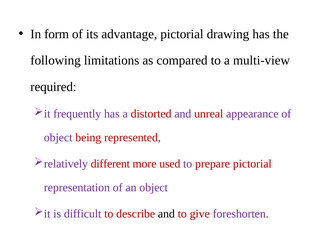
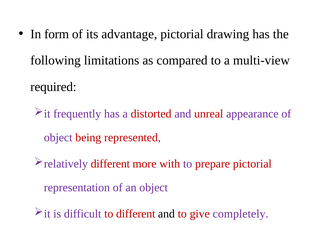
used: used -> with
to describe: describe -> different
foreshorten: foreshorten -> completely
